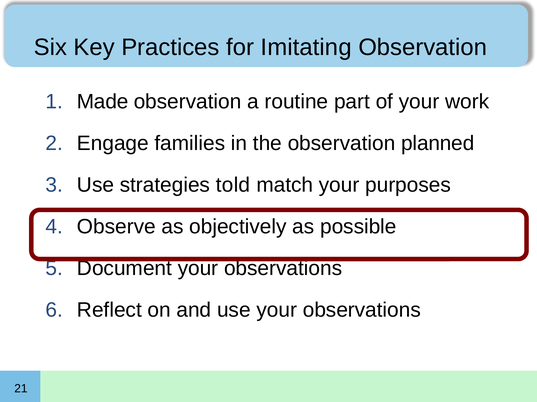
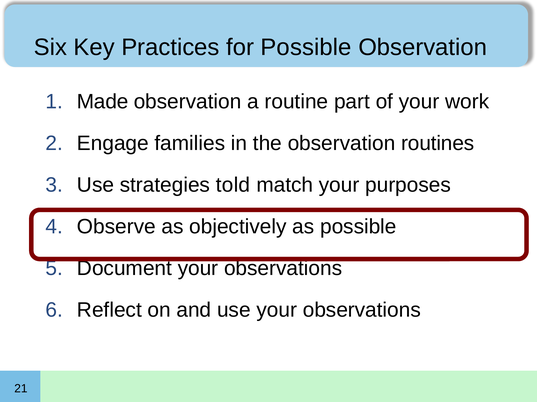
for Imitating: Imitating -> Possible
planned: planned -> routines
